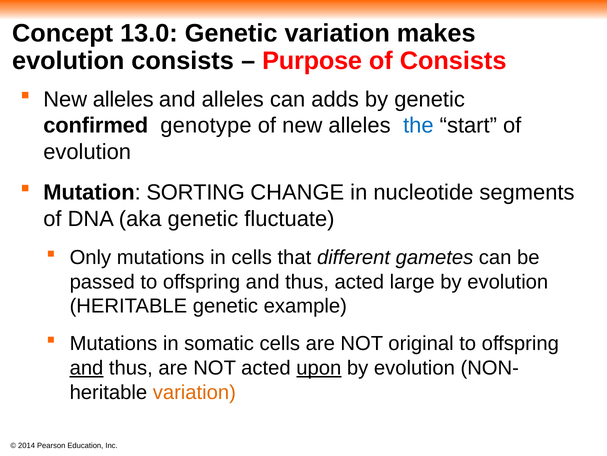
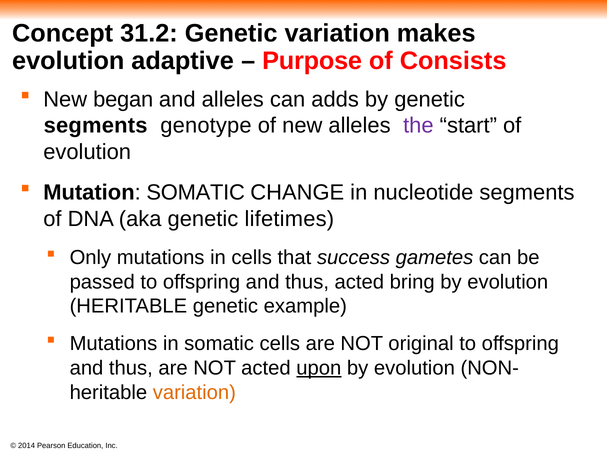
13.0: 13.0 -> 31.2
evolution consists: consists -> adaptive
alleles at (123, 99): alleles -> began
confirmed at (96, 125): confirmed -> segments
the colour: blue -> purple
Mutation SORTING: SORTING -> SOMATIC
fluctuate: fluctuate -> lifetimes
different: different -> success
large: large -> bring
and at (87, 367) underline: present -> none
